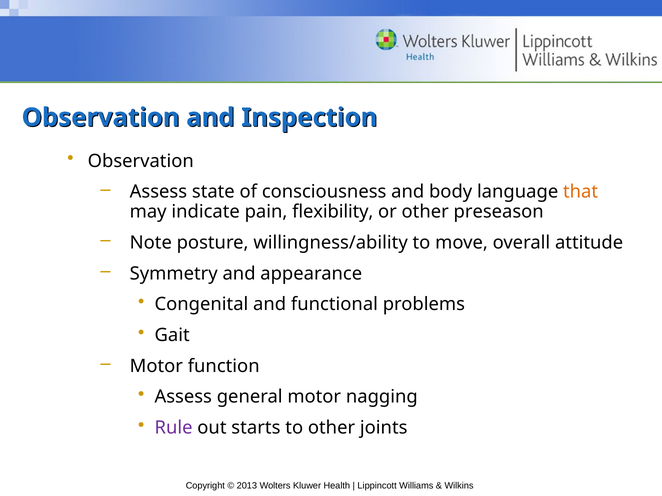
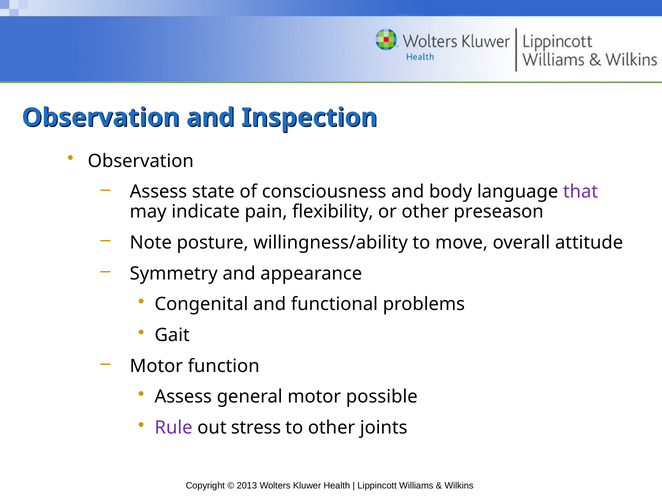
that colour: orange -> purple
nagging: nagging -> possible
starts: starts -> stress
